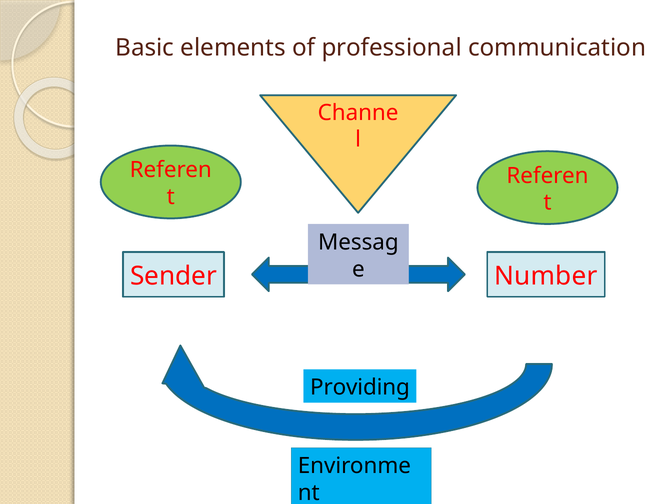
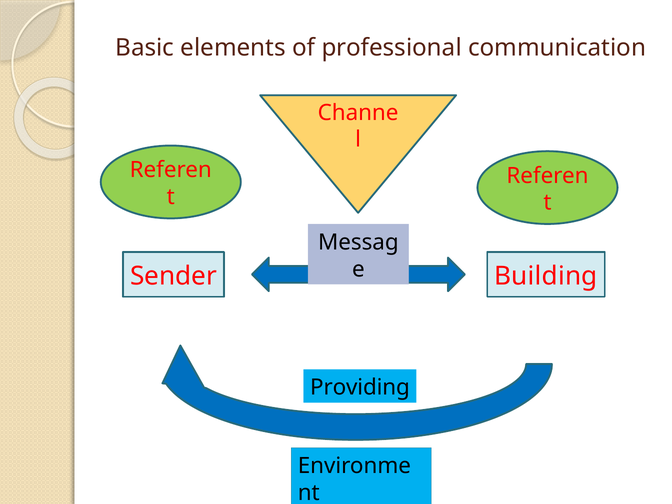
Number: Number -> Building
